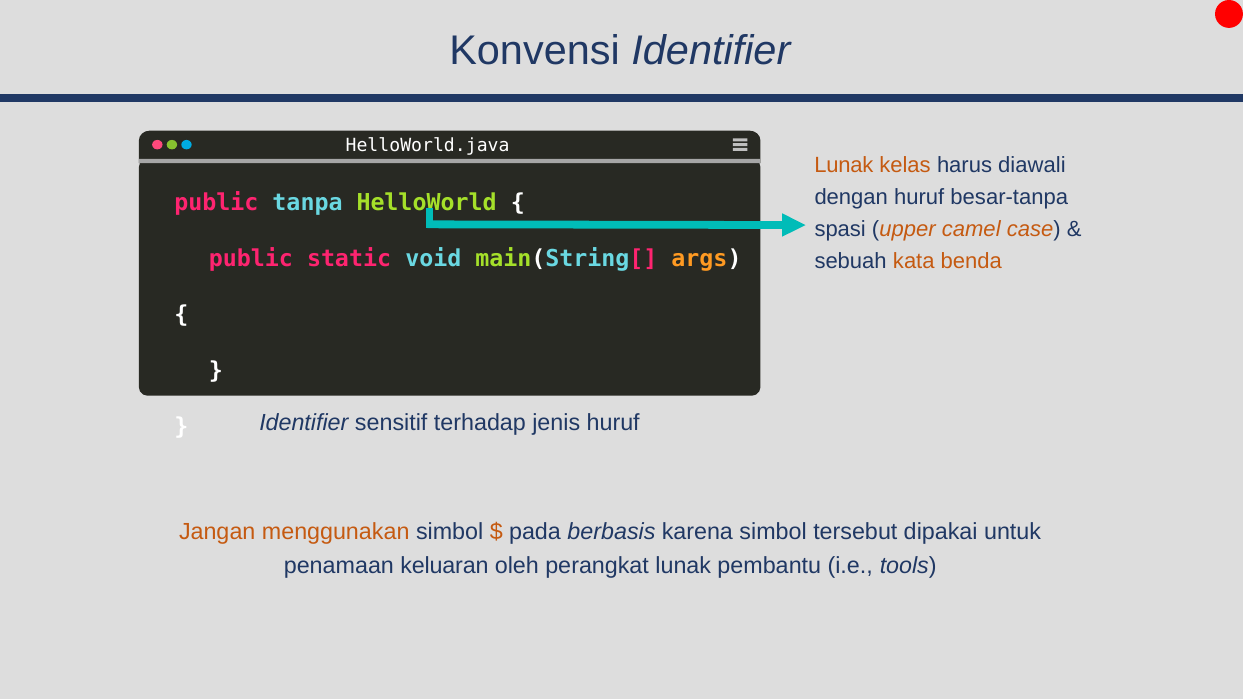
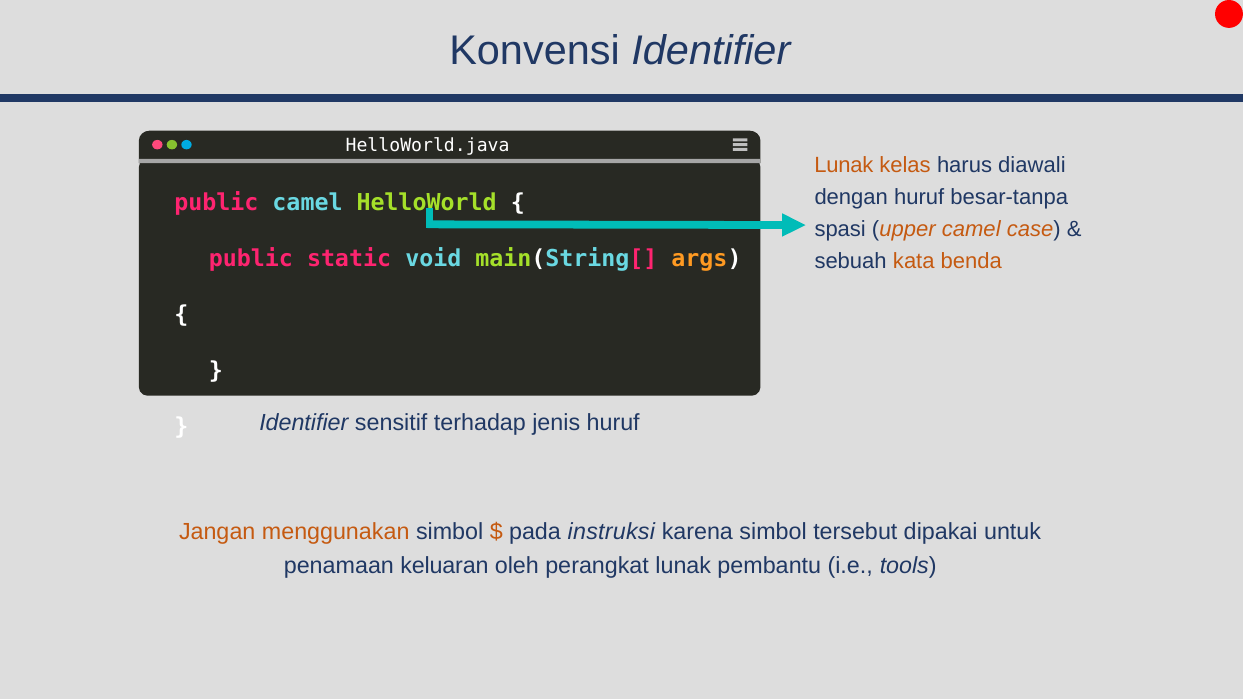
public tanpa: tanpa -> camel
berbasis: berbasis -> instruksi
